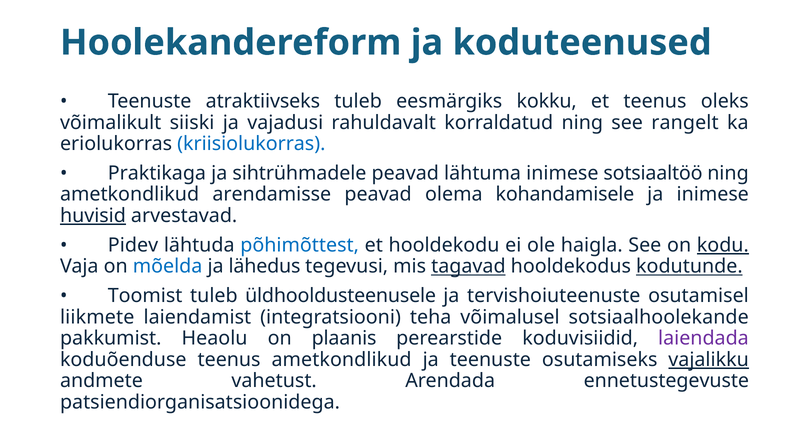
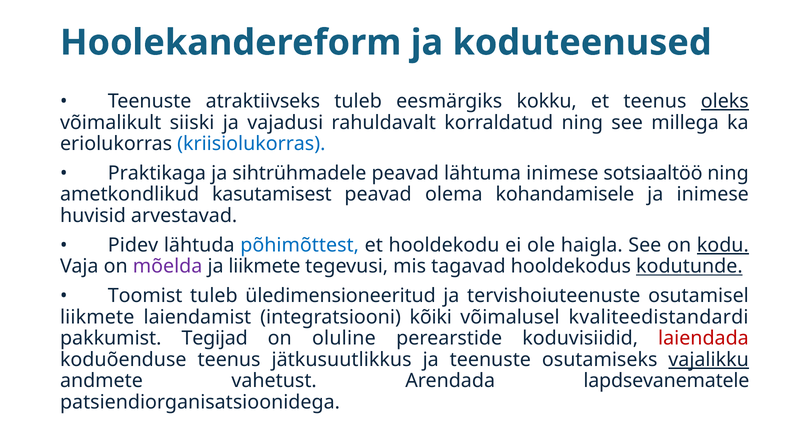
oleks underline: none -> present
rangelt: rangelt -> millega
arendamisse: arendamisse -> kasutamisest
huvisid underline: present -> none
mõelda colour: blue -> purple
ja lähedus: lähedus -> liikmete
tagavad underline: present -> none
üldhooldusteenusele: üldhooldusteenusele -> üledimensioneeritud
teha: teha -> kõiki
sotsiaalhoolekande: sotsiaalhoolekande -> kvaliteedistandardi
Heaolu: Heaolu -> Tegijad
plaanis: plaanis -> oluline
laiendada colour: purple -> red
teenus ametkondlikud: ametkondlikud -> jätkusuutlikkus
ennetustegevuste: ennetustegevuste -> lapdsevanematele
